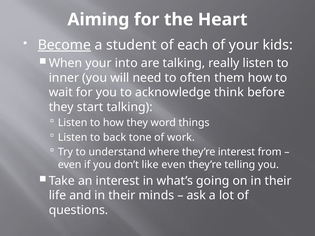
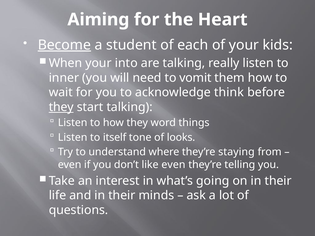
often: often -> vomit
they at (61, 107) underline: none -> present
back: back -> itself
work: work -> looks
they’re interest: interest -> staying
